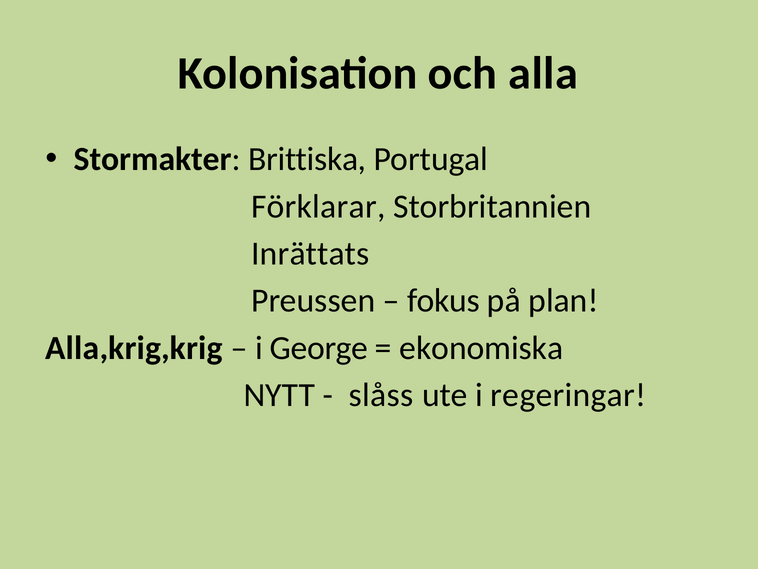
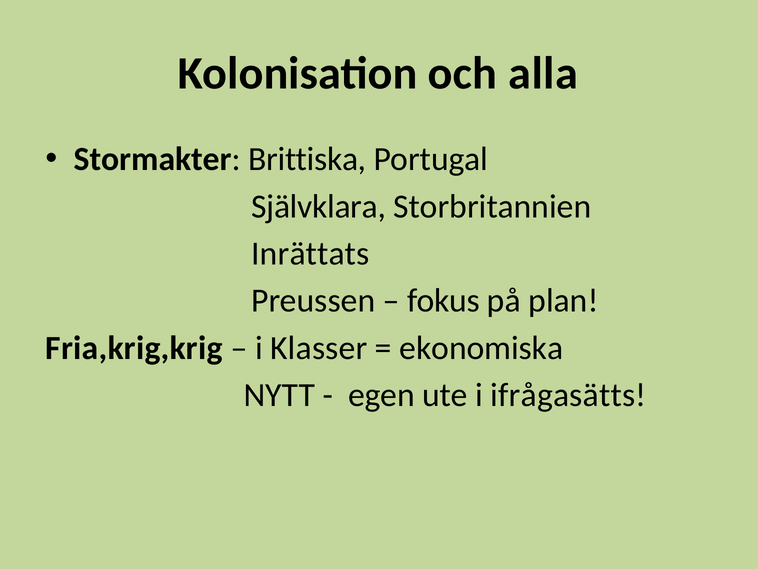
Förklarar: Förklarar -> Självklara
Alla,krig,krig: Alla,krig,krig -> Fria,krig,krig
George: George -> Klasser
slåss: slåss -> egen
regeringar: regeringar -> ifrågasätts
